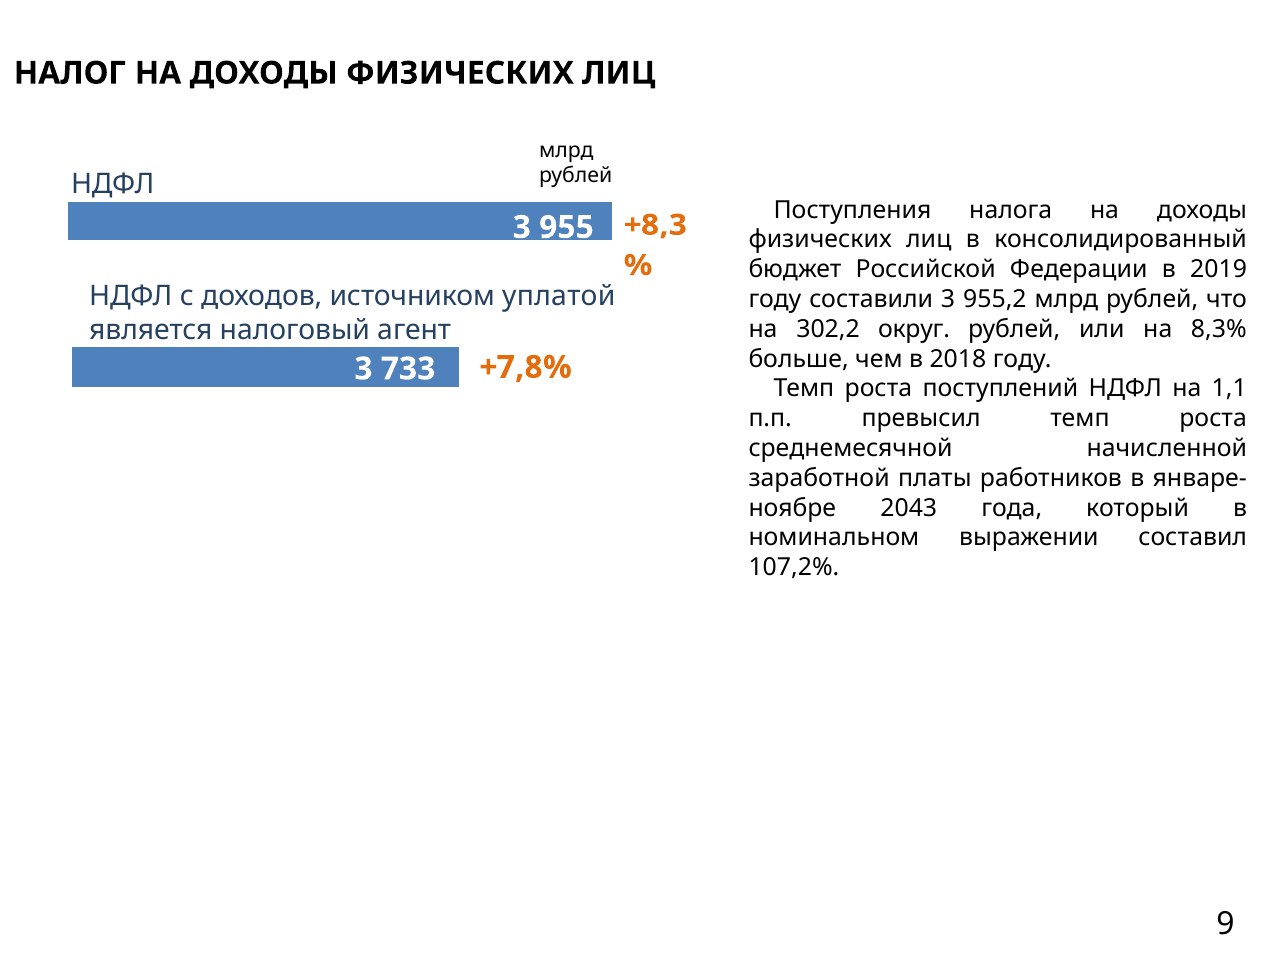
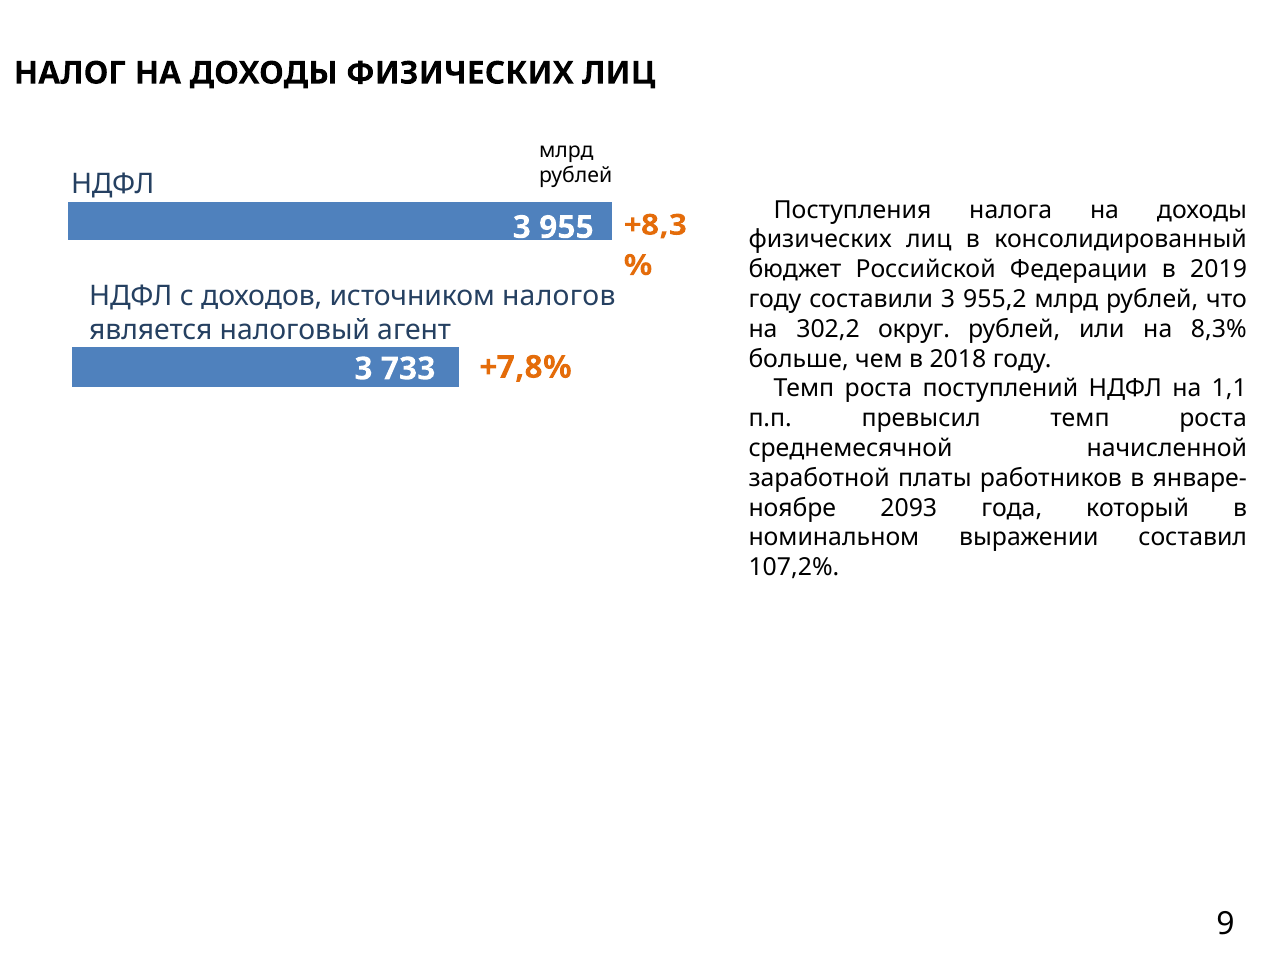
уплатой: уплатой -> налогов
2043: 2043 -> 2093
